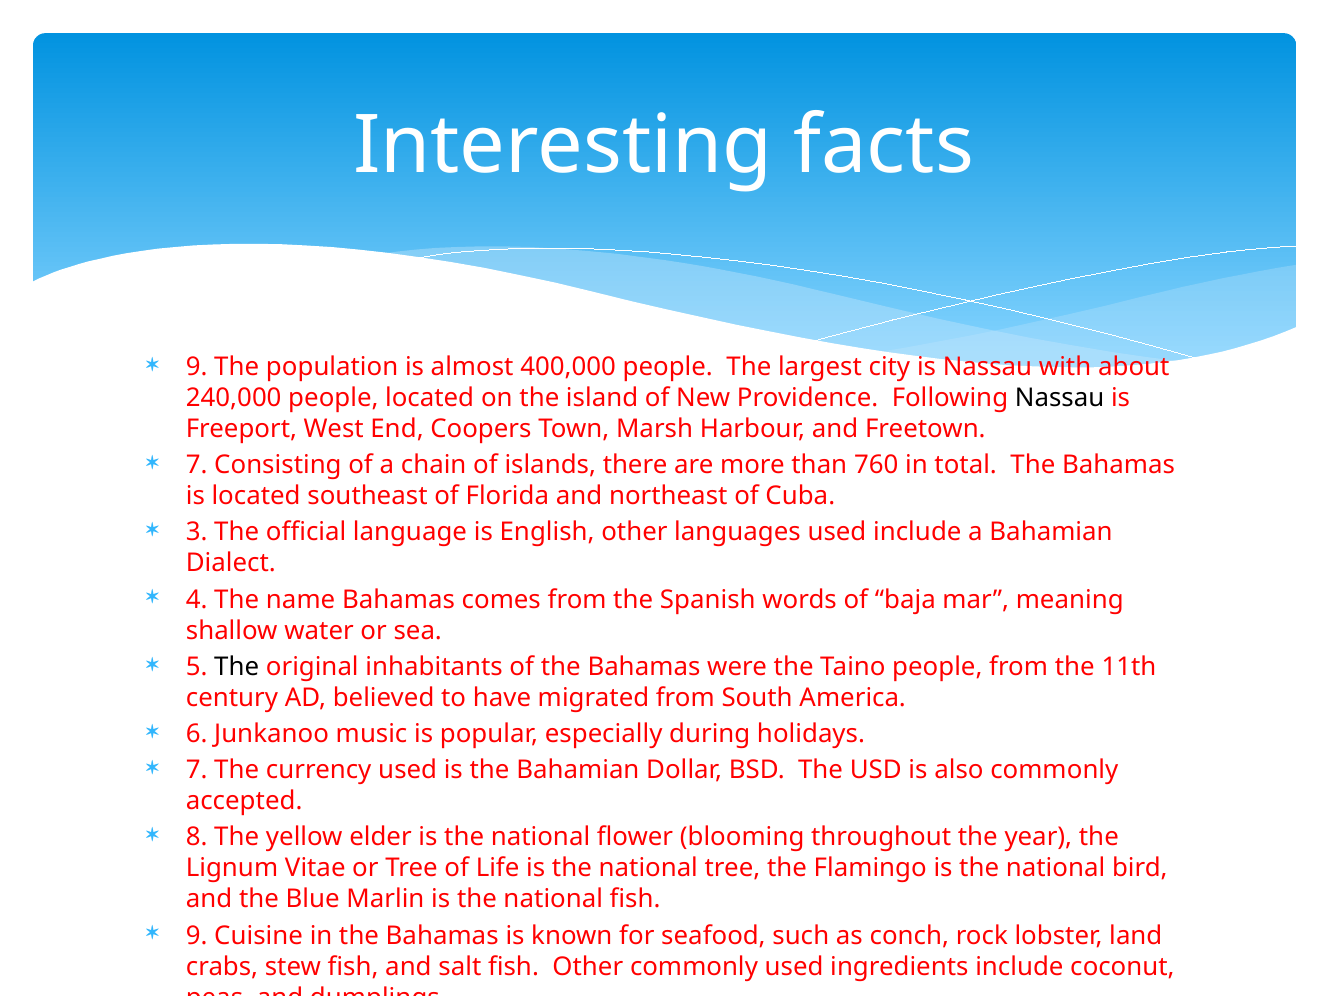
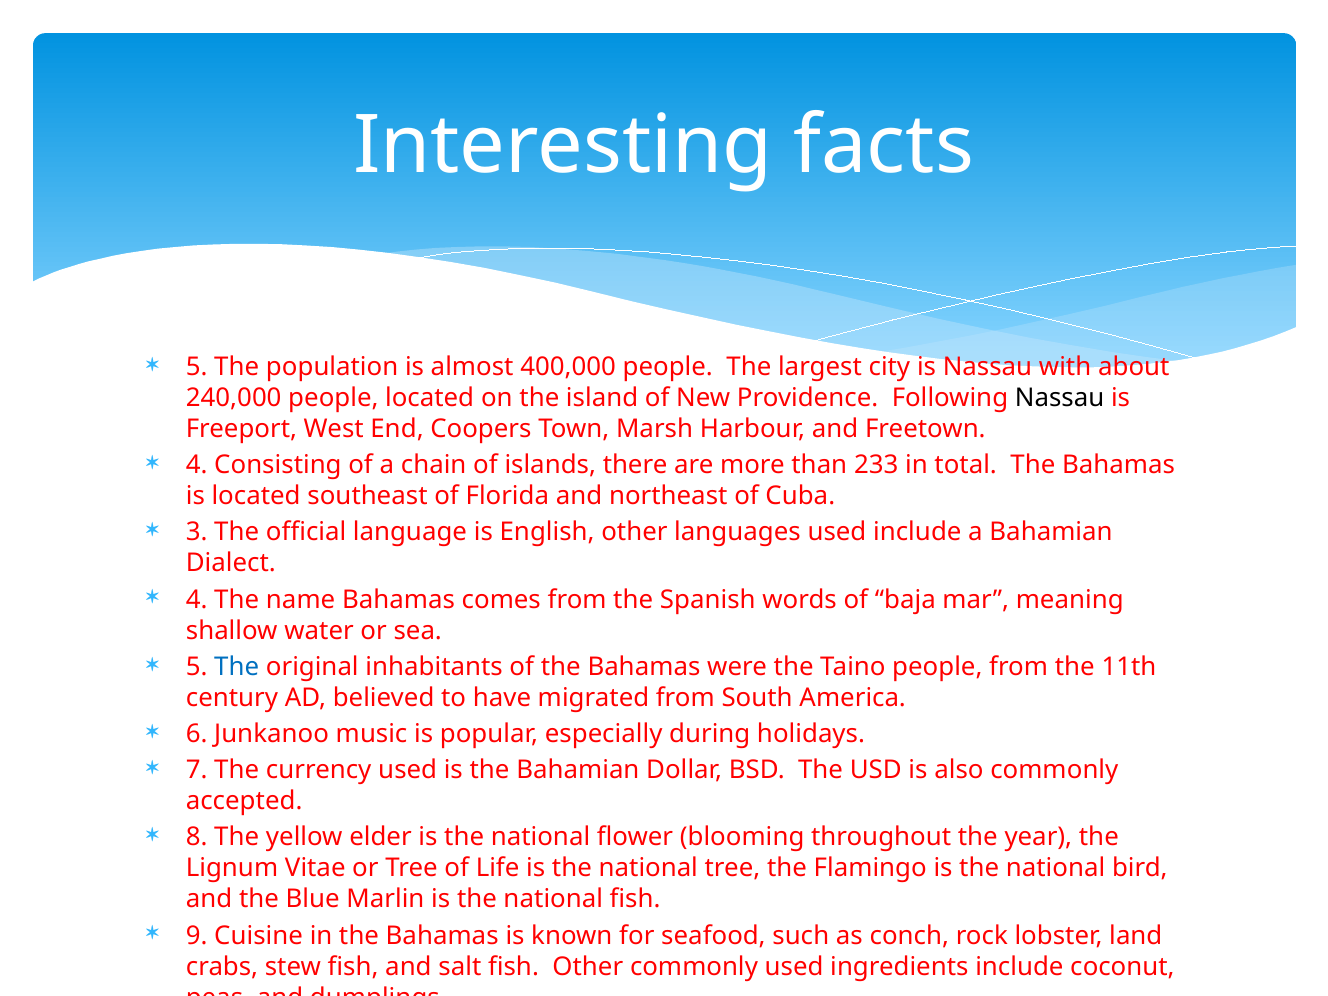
9 at (197, 367): 9 -> 5
7 at (197, 465): 7 -> 4
760: 760 -> 233
The at (237, 667) colour: black -> blue
